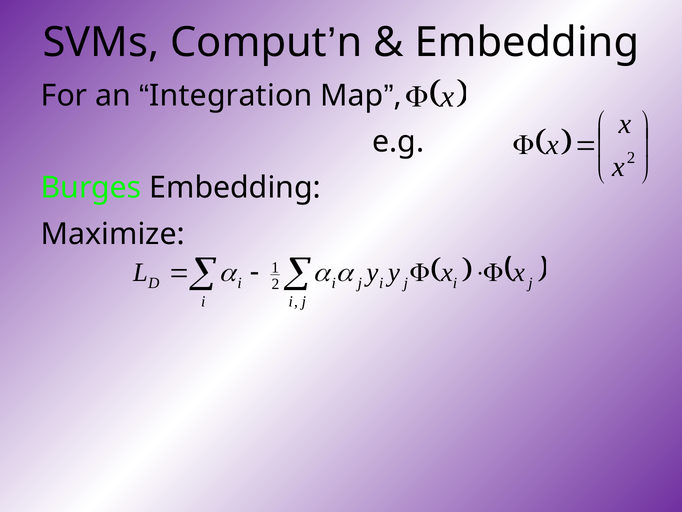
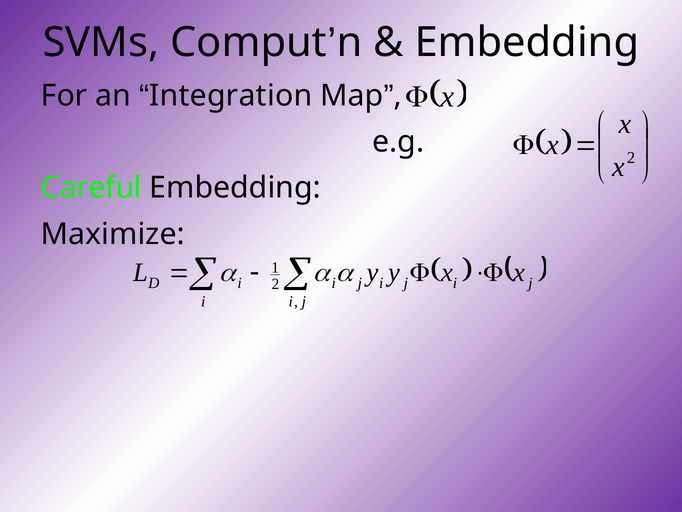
Burges: Burges -> Careful
